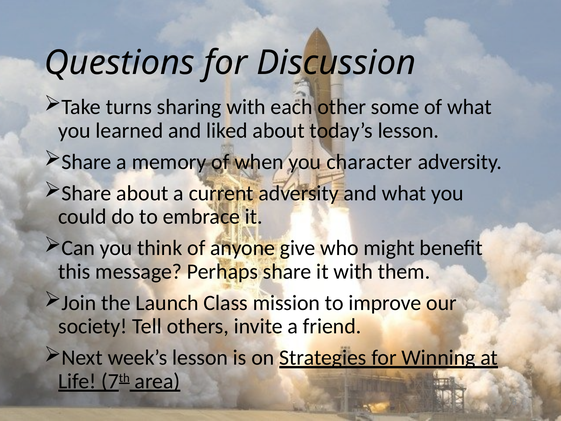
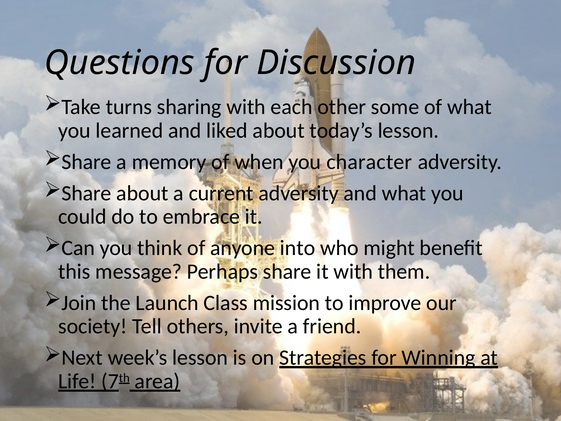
give: give -> into
